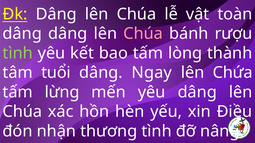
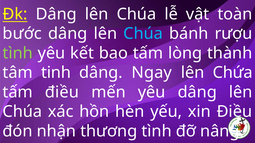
dâng at (22, 34): dâng -> bước
Chúa at (143, 34) colour: pink -> light blue
tuổi: tuổi -> tinh
tấm lừng: lừng -> điều
